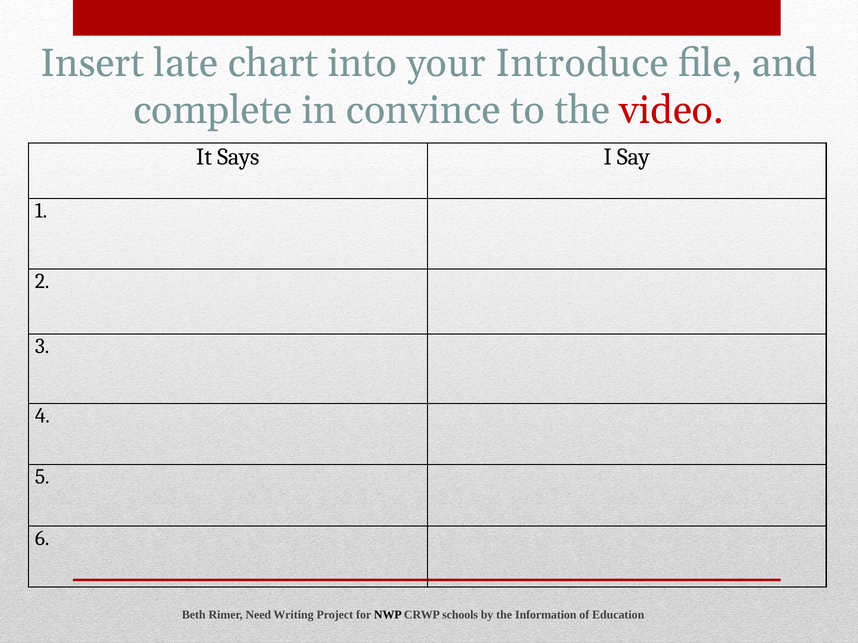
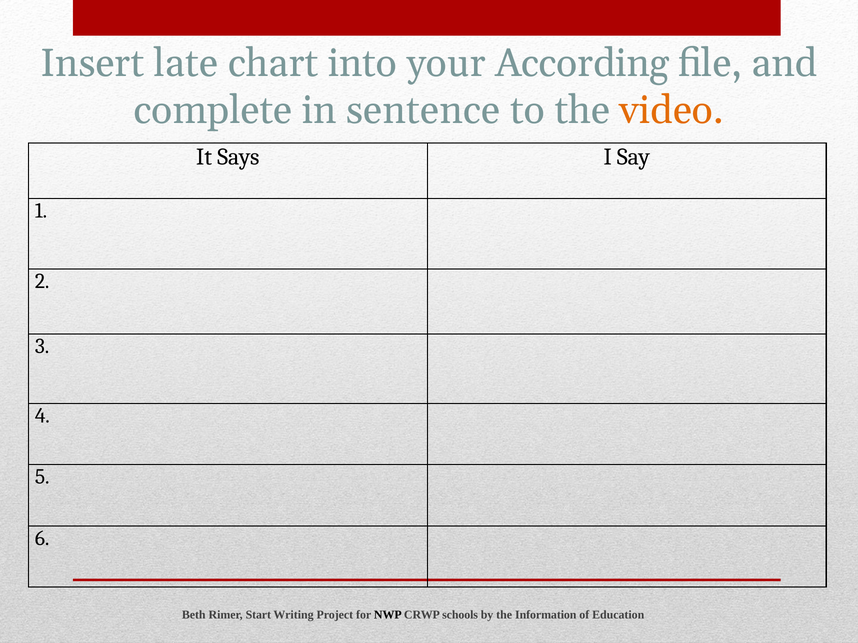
Introduce: Introduce -> According
convince: convince -> sentence
video colour: red -> orange
Need: Need -> Start
